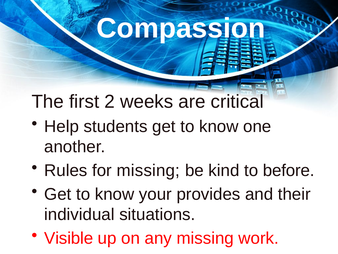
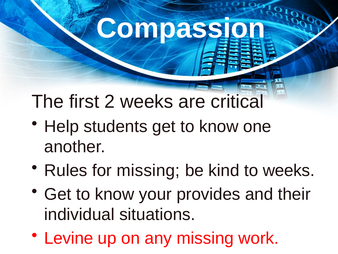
to before: before -> weeks
Visible: Visible -> Levine
